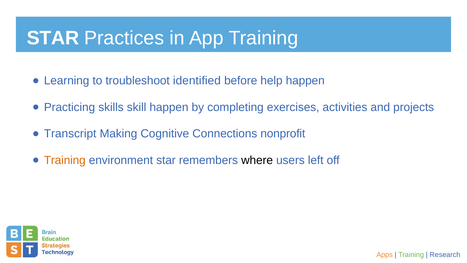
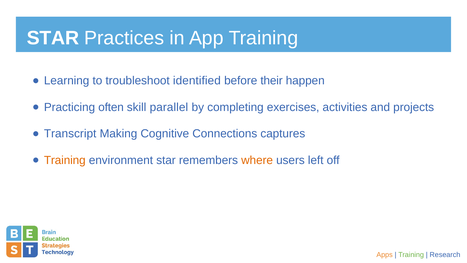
help: help -> their
skills: skills -> often
skill happen: happen -> parallel
nonprofit: nonprofit -> captures
where colour: black -> orange
